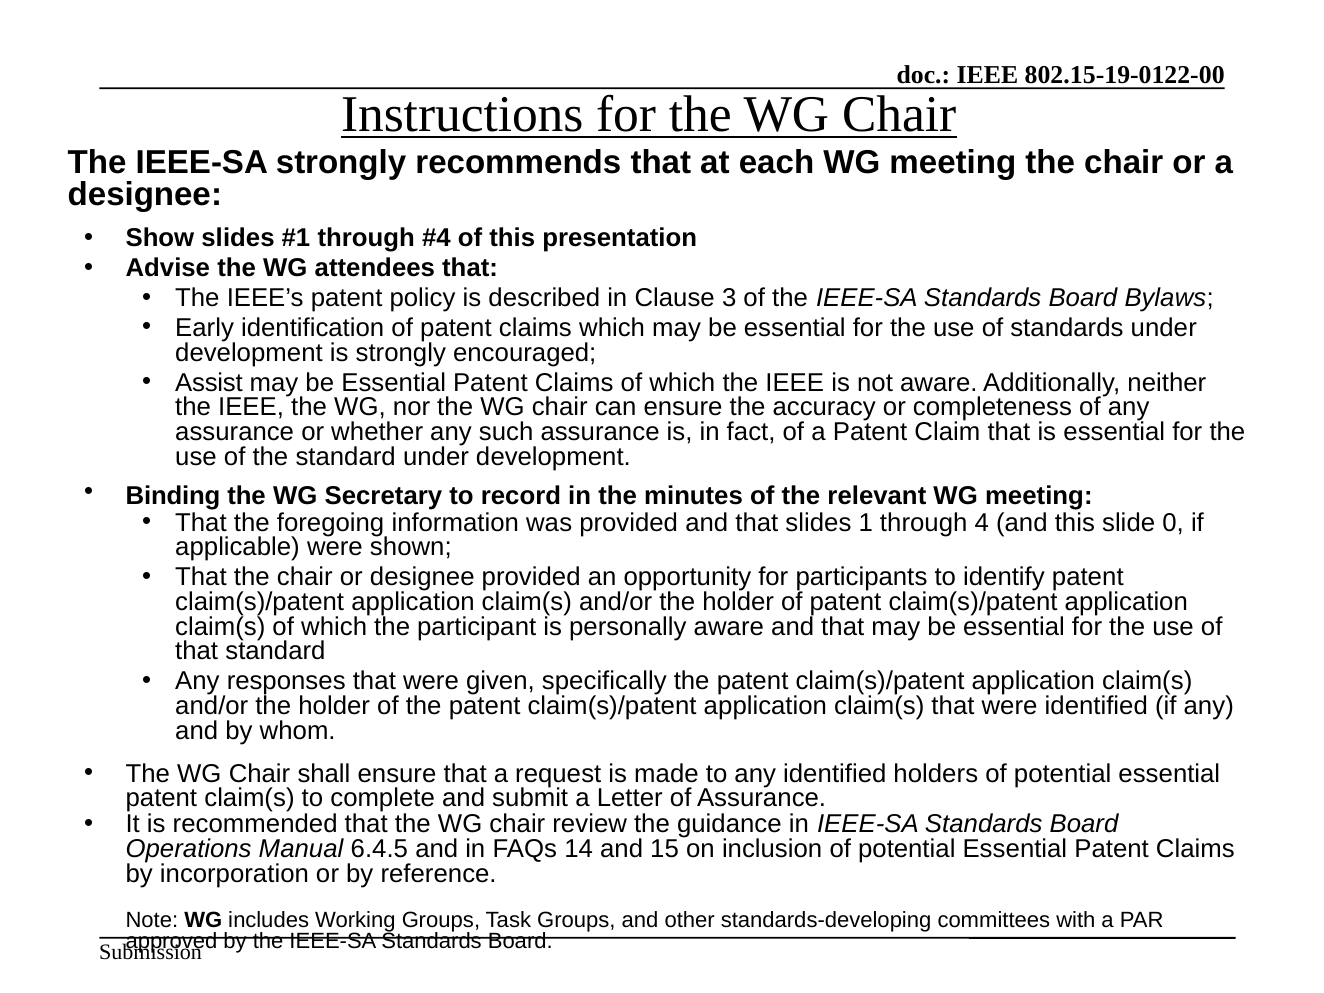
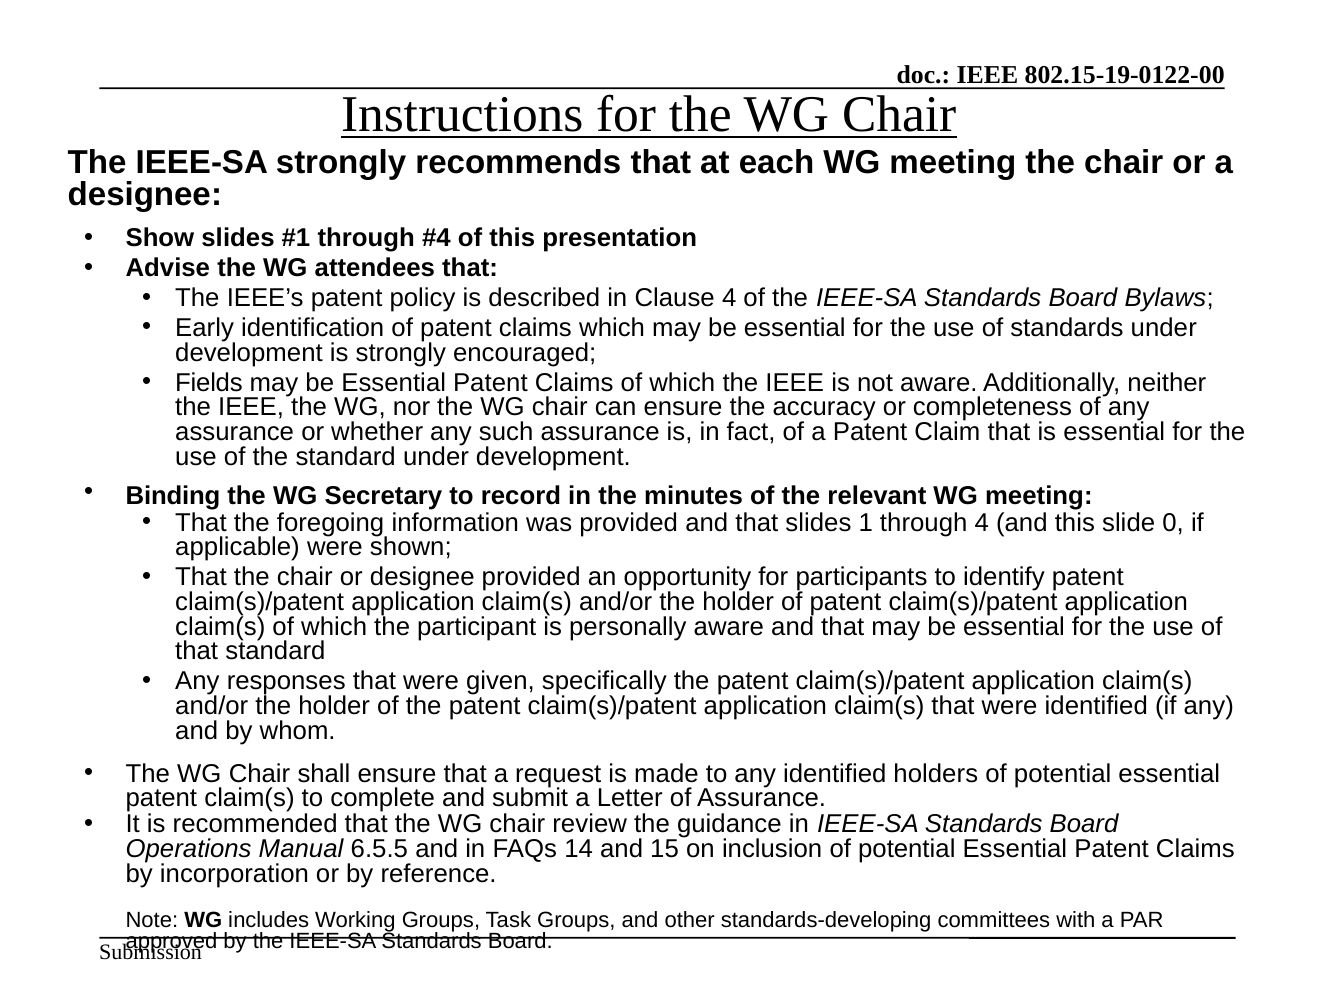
Clause 3: 3 -> 4
Assist: Assist -> Fields
6.4.5: 6.4.5 -> 6.5.5
